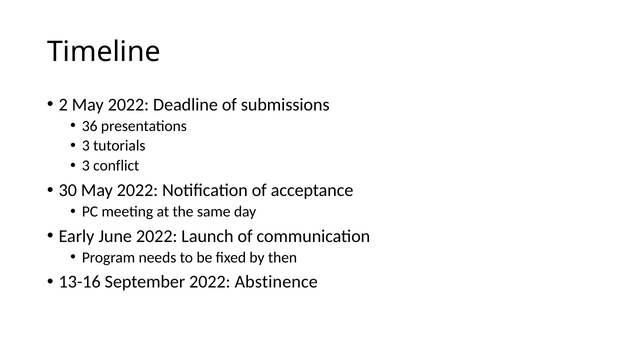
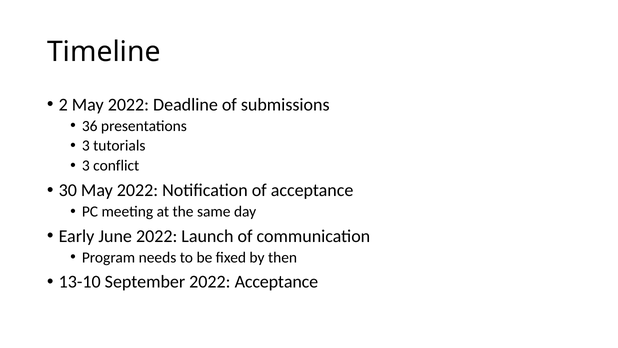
13-16: 13-16 -> 13-10
2022 Abstinence: Abstinence -> Acceptance
